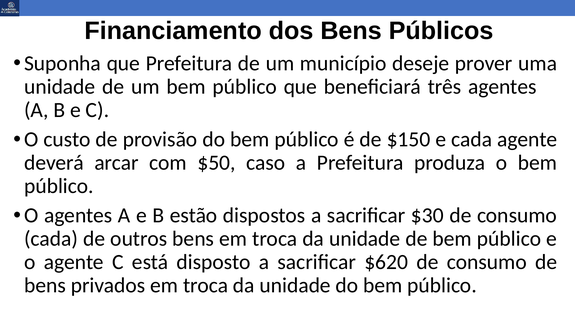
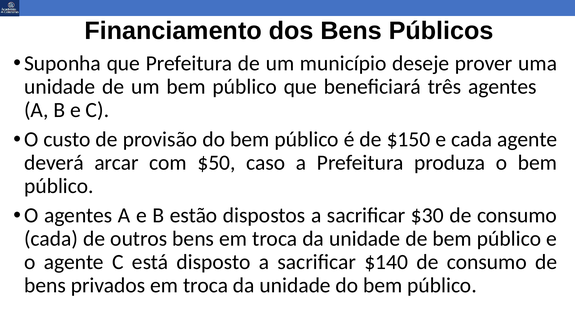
$620: $620 -> $140
